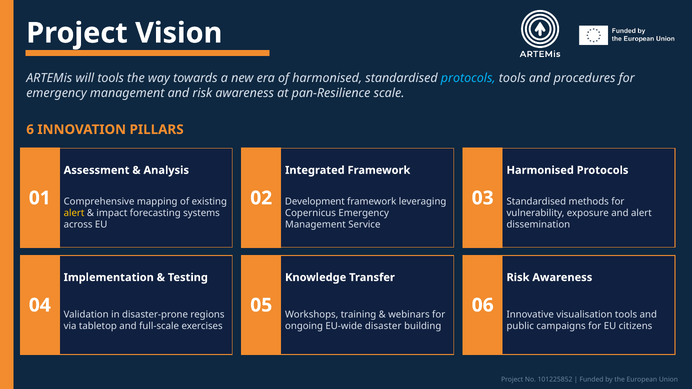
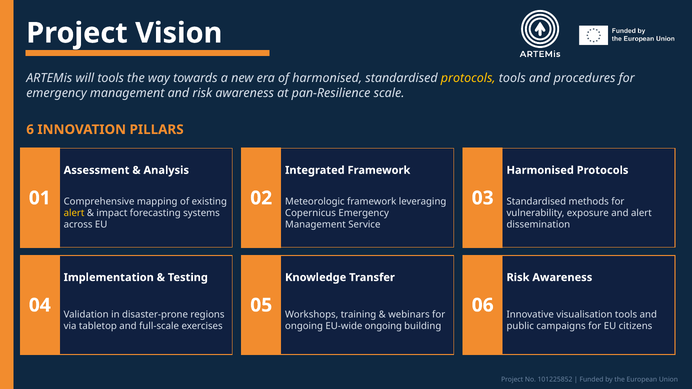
protocols at (468, 78) colour: light blue -> yellow
Development: Development -> Meteorologic
EU-wide disaster: disaster -> ongoing
